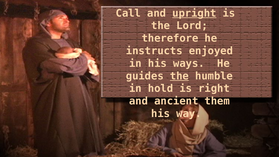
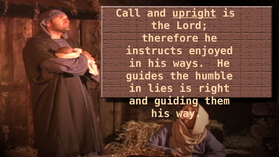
the at (179, 76) underline: present -> none
hold: hold -> lies
ancient: ancient -> guiding
